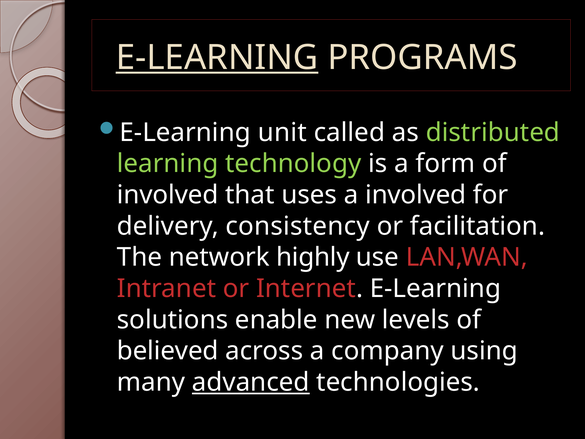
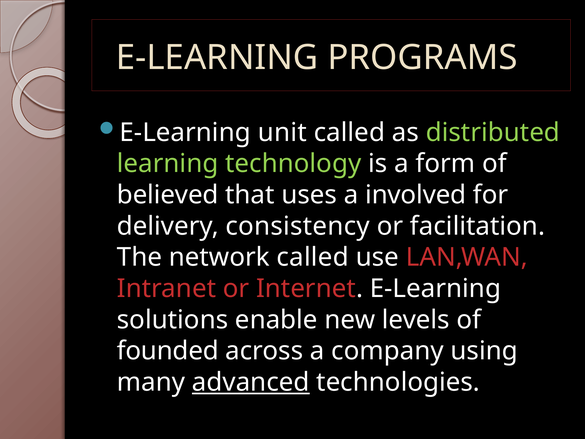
E-LEARNING at (217, 58) underline: present -> none
involved at (168, 195): involved -> believed
network highly: highly -> called
believed: believed -> founded
